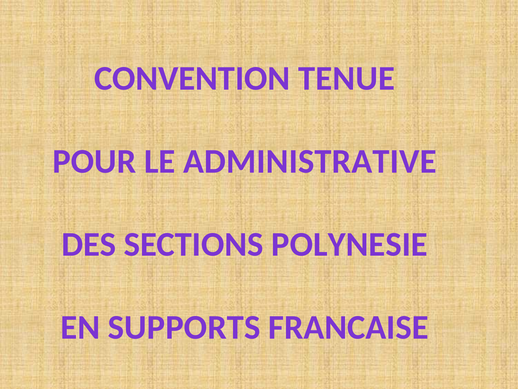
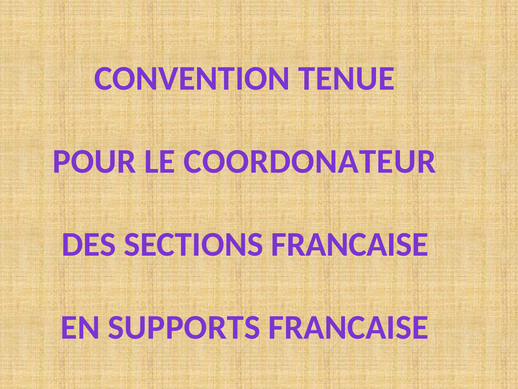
ADMINISTRATIVE: ADMINISTRATIVE -> COORDONATEUR
SECTIONS POLYNESIE: POLYNESIE -> FRANCAISE
